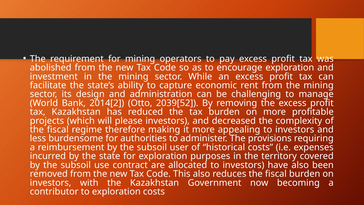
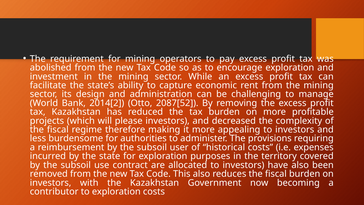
2039[52: 2039[52 -> 2087[52
